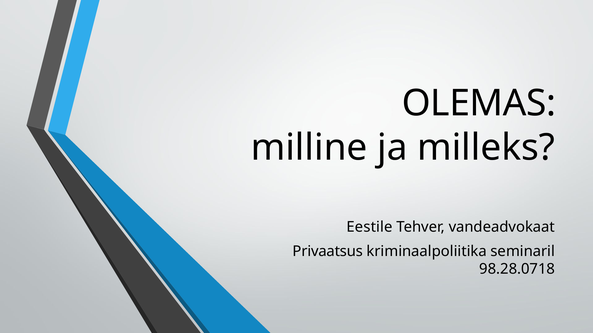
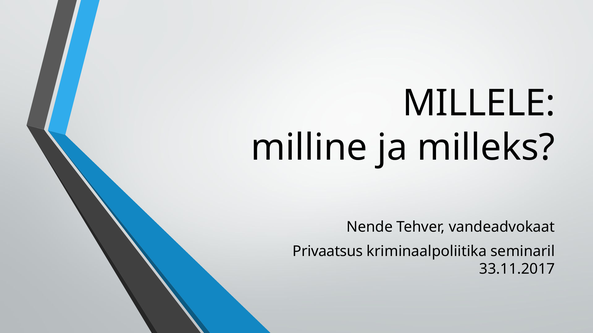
OLEMAS: OLEMAS -> MILLELE
Eestile: Eestile -> Nende
98.28.0718: 98.28.0718 -> 33.11.2017
